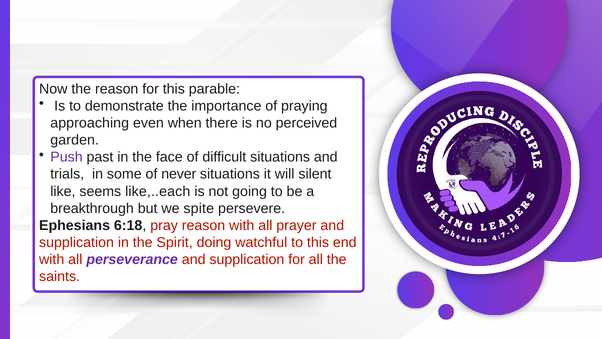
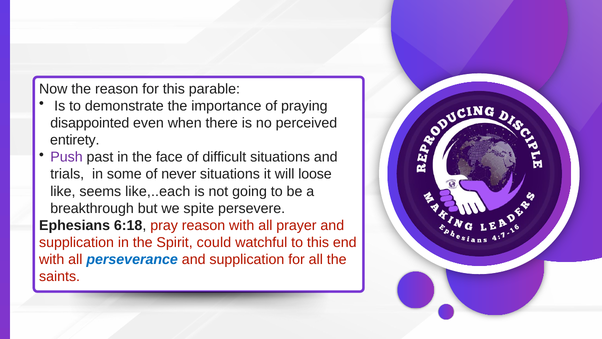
approaching: approaching -> disappointed
garden: garden -> entirety
silent: silent -> loose
doing: doing -> could
perseverance colour: purple -> blue
